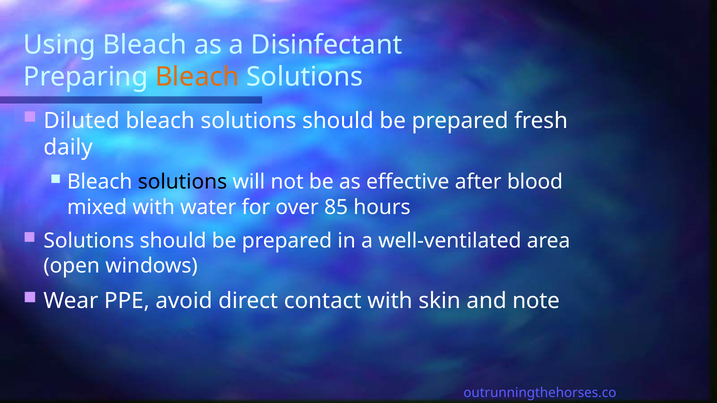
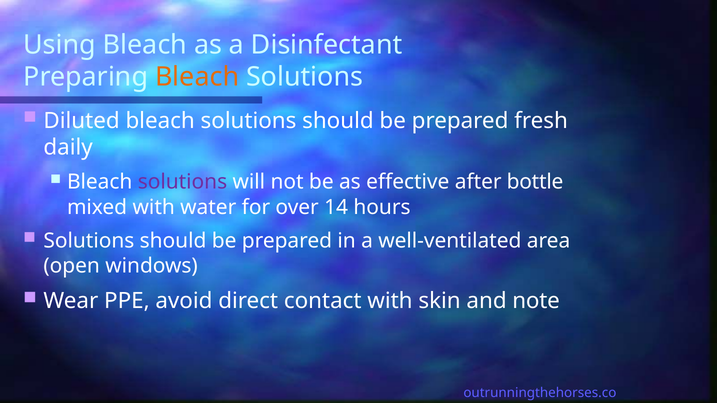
solutions at (182, 182) colour: black -> purple
blood: blood -> bottle
85: 85 -> 14
